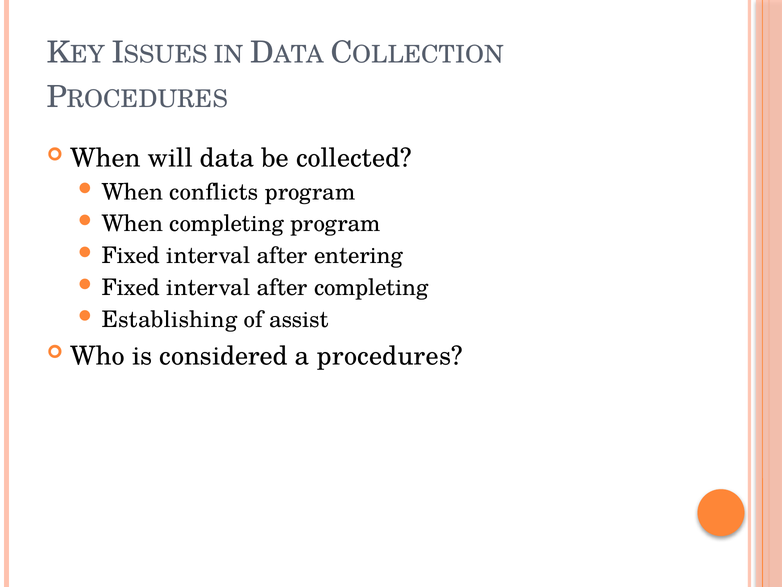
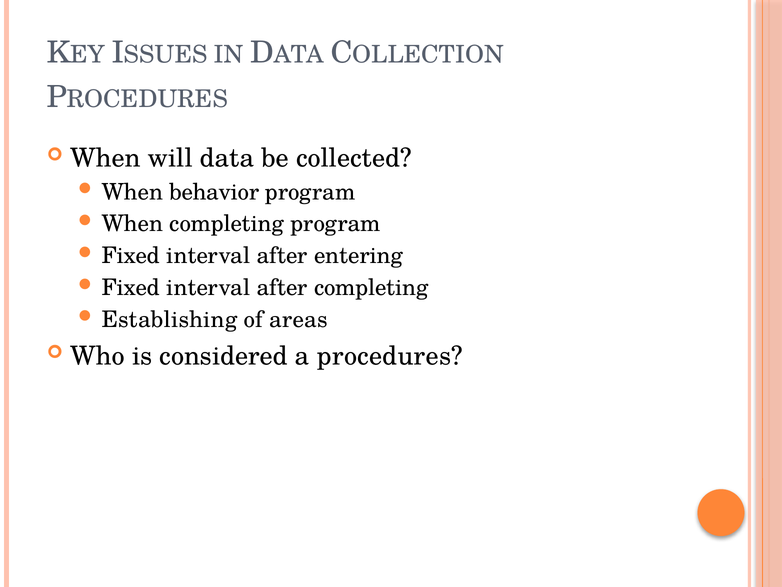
conflicts: conflicts -> behavior
assist: assist -> areas
